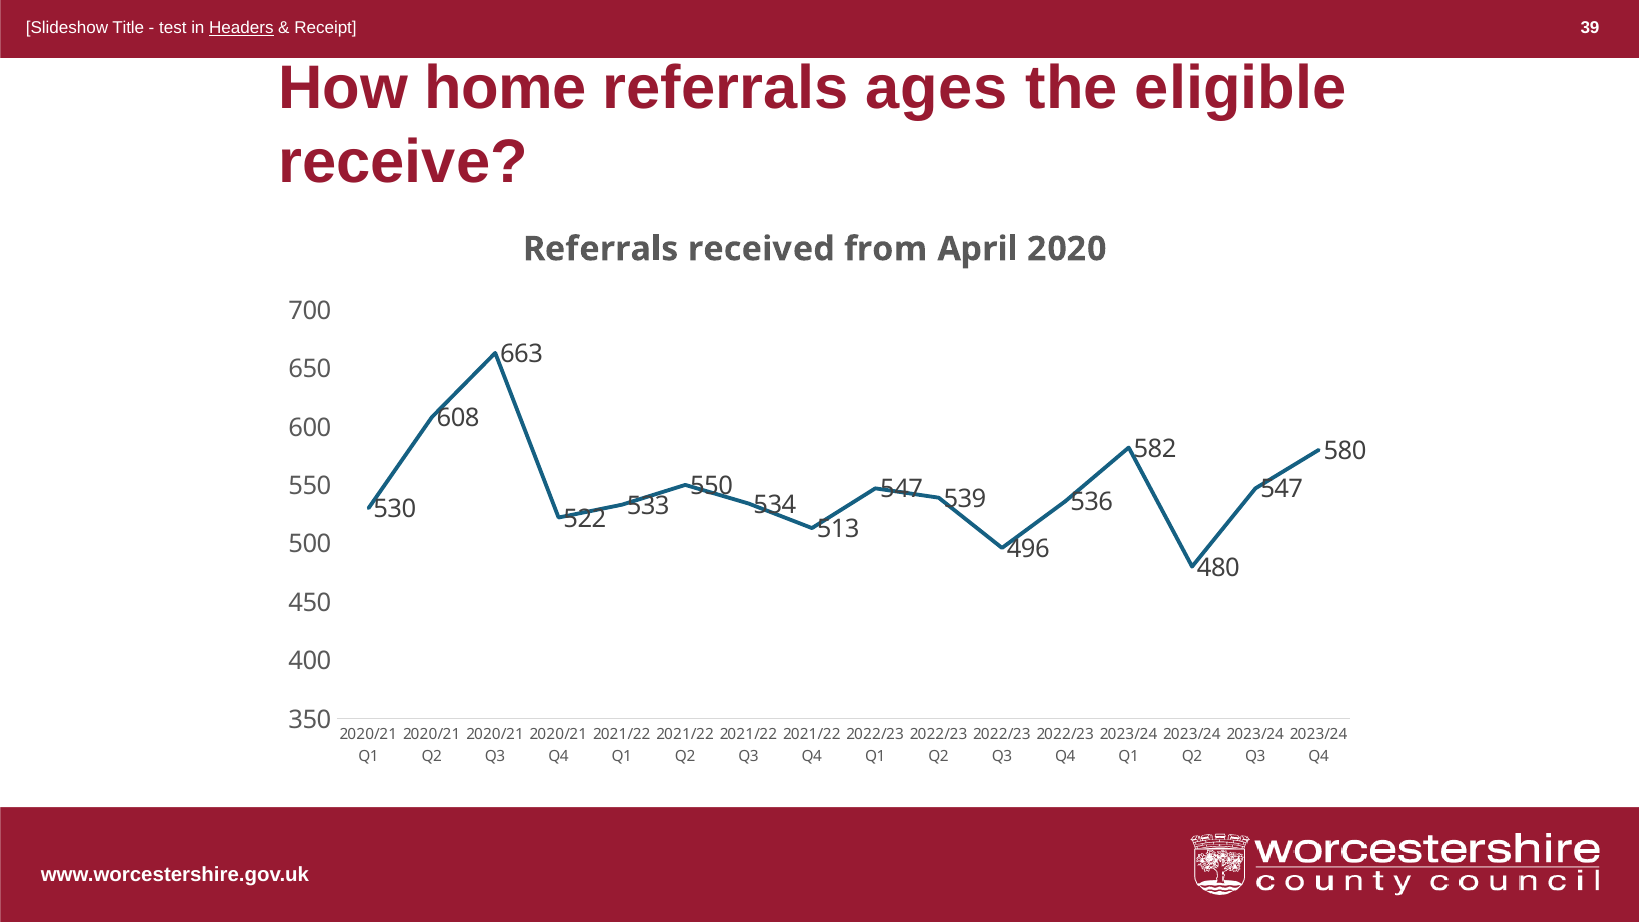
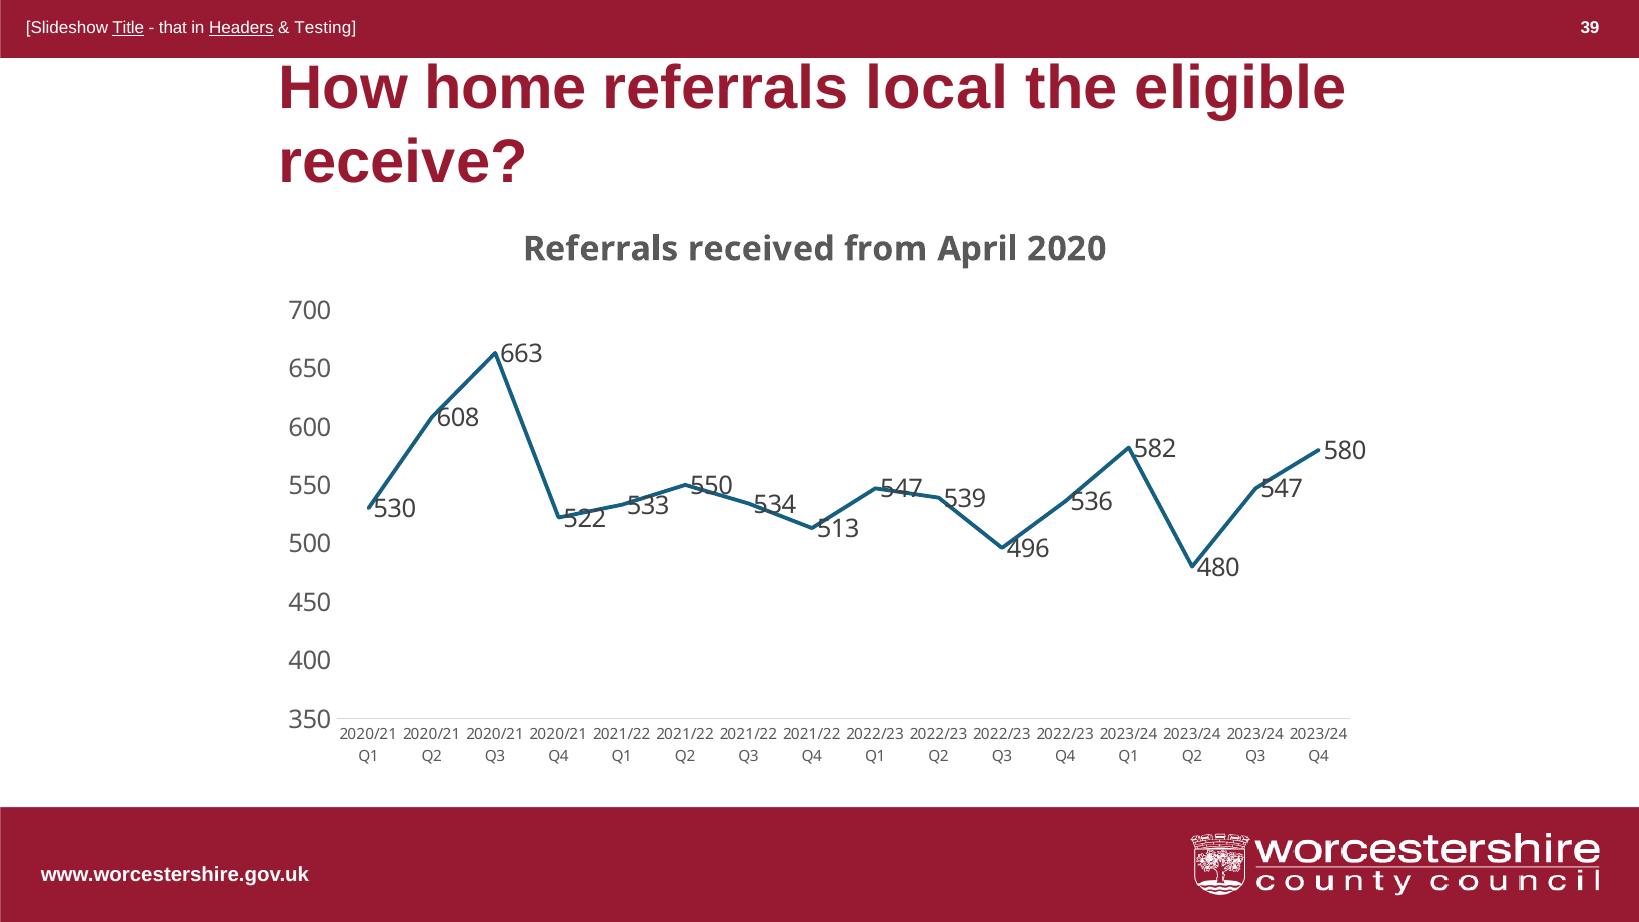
Title underline: none -> present
test: test -> that
Receipt: Receipt -> Testing
ages: ages -> local
